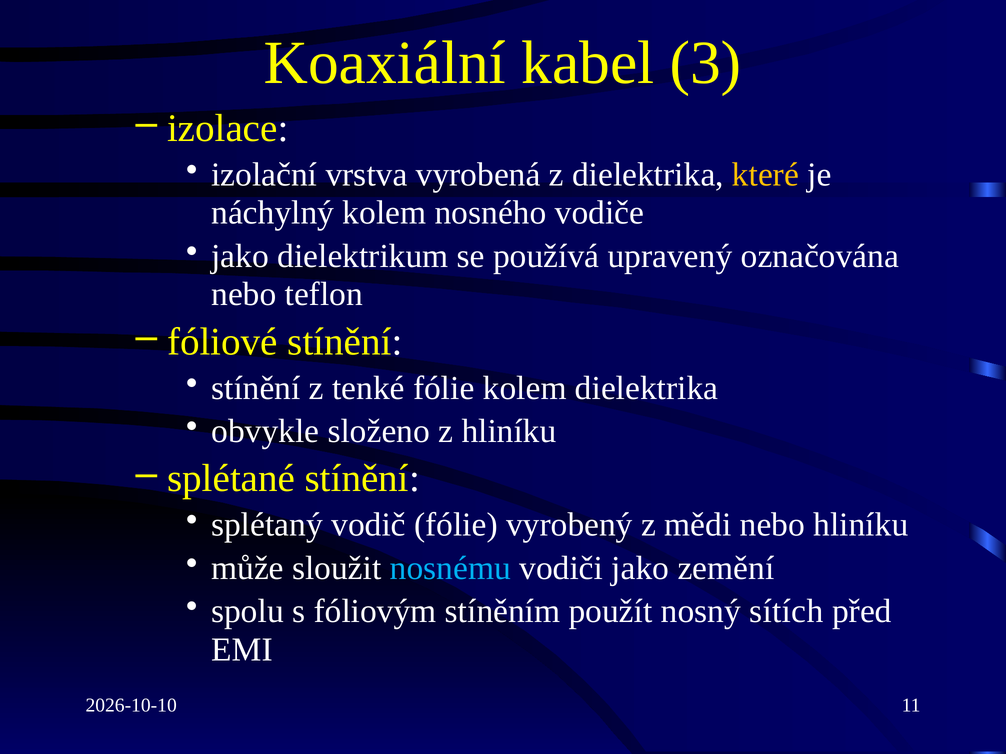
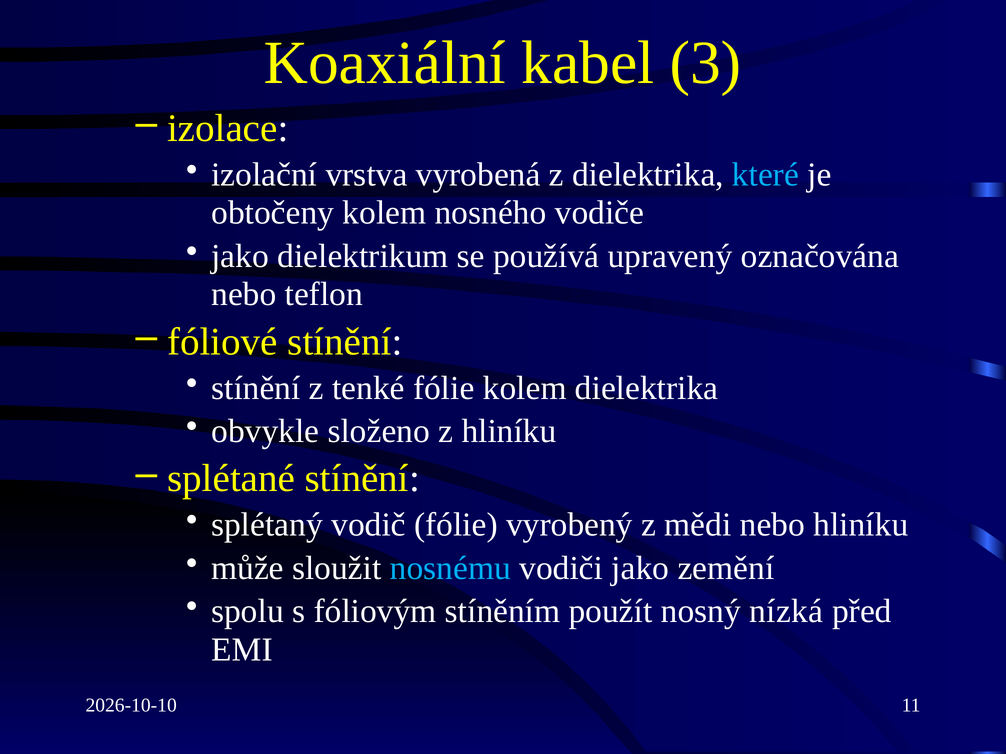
které colour: yellow -> light blue
náchylný: náchylný -> obtočeny
sítích: sítích -> nízká
